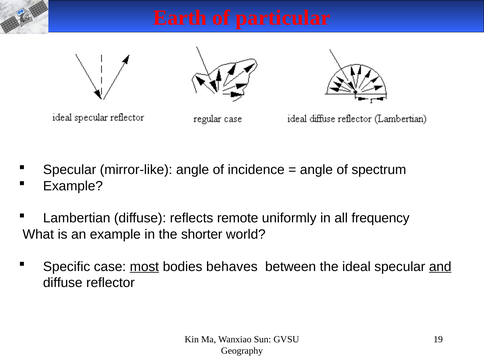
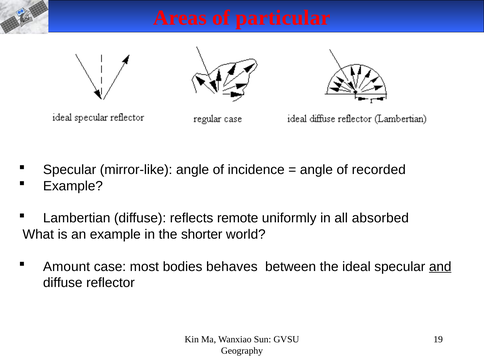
Earth: Earth -> Areas
spectrum: spectrum -> recorded
frequency: frequency -> absorbed
Specific: Specific -> Amount
most underline: present -> none
